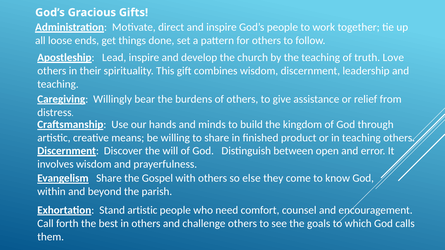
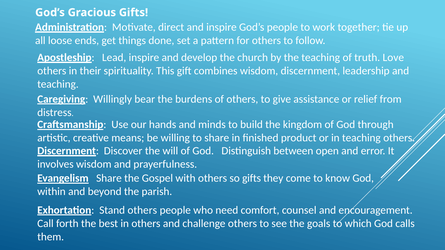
so else: else -> gifts
Stand artistic: artistic -> others
